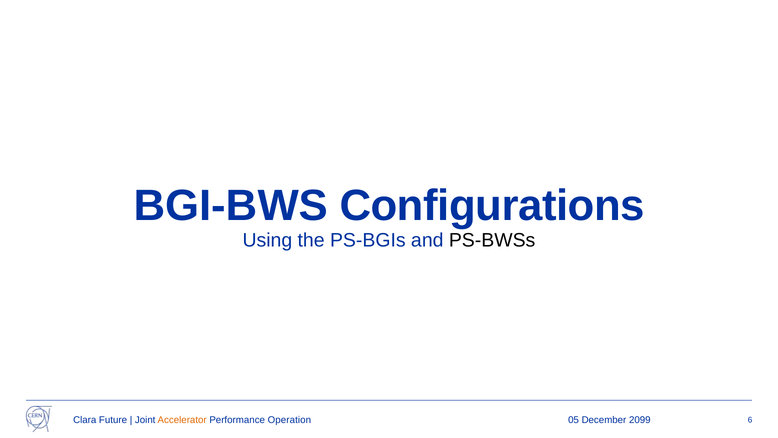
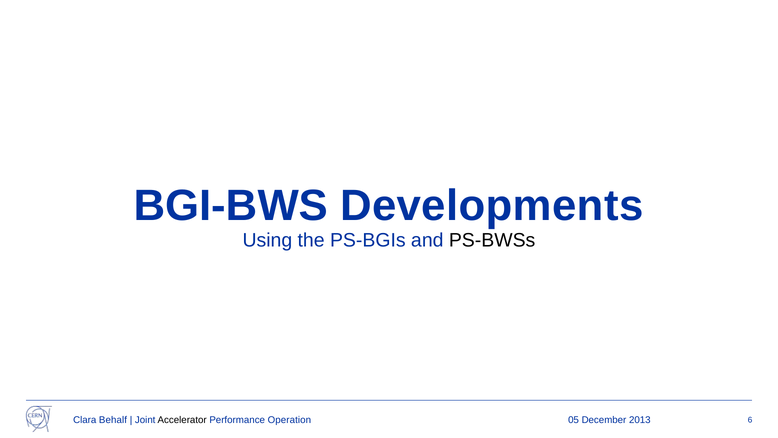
Configurations: Configurations -> Developments
Future: Future -> Behalf
Accelerator colour: orange -> black
2099: 2099 -> 2013
